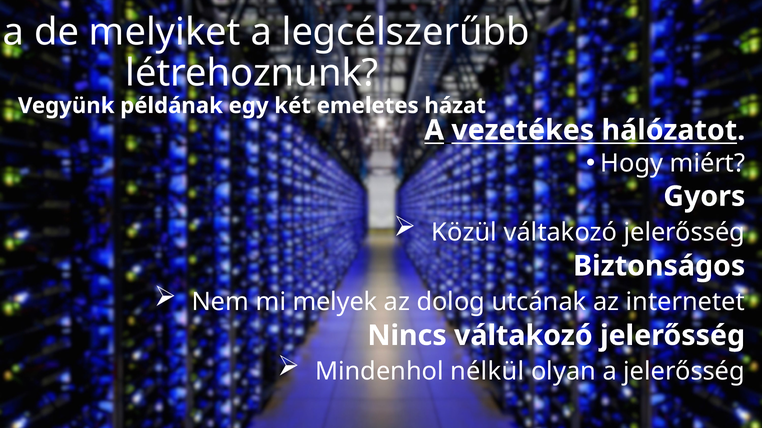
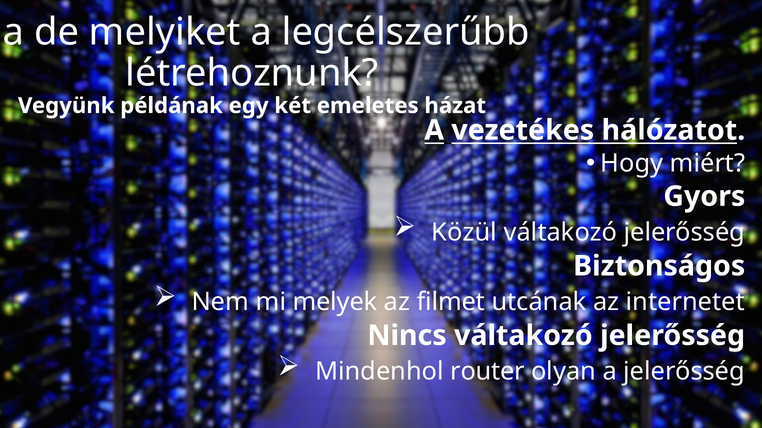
dolog: dolog -> filmet
nélkül: nélkül -> router
